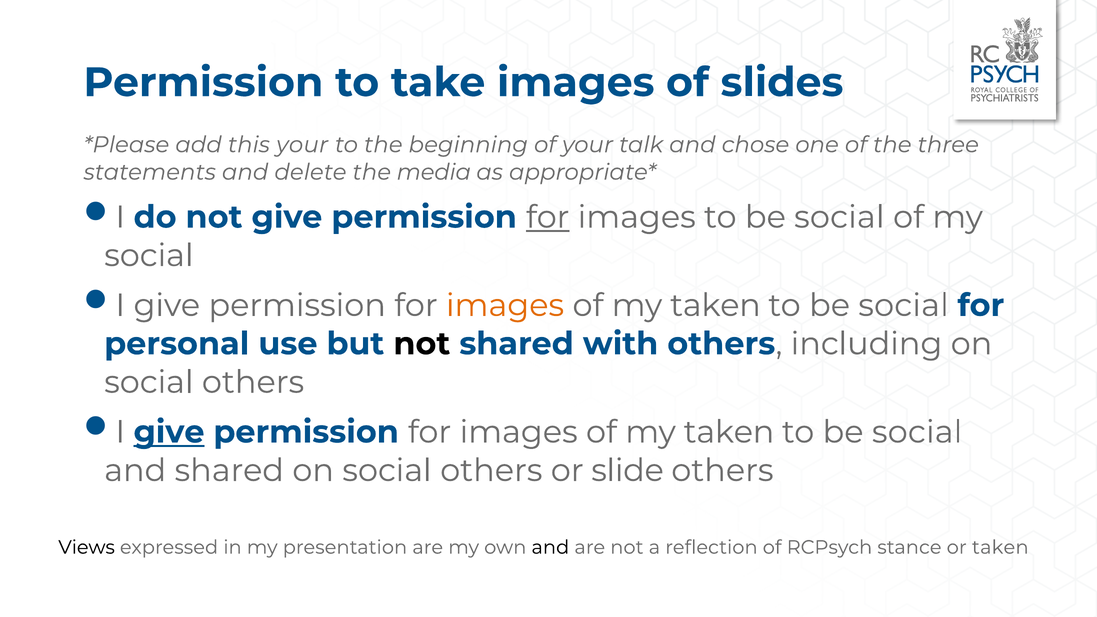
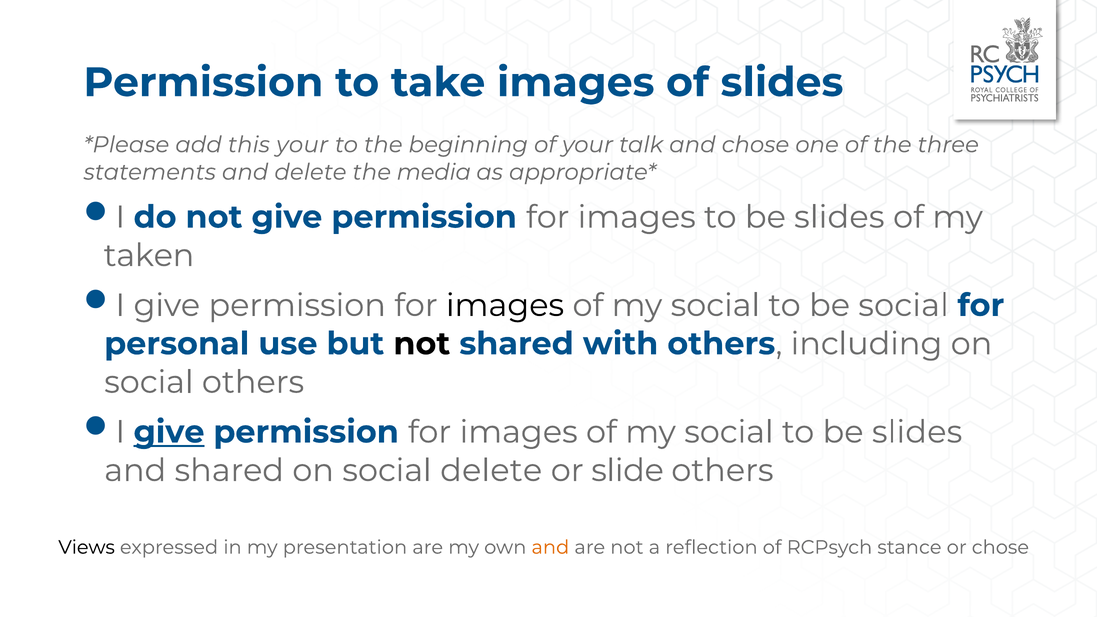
for at (548, 217) underline: present -> none
images to be social: social -> slides
social at (149, 256): social -> taken
images at (505, 305) colour: orange -> black
taken at (715, 305): taken -> social
taken at (729, 432): taken -> social
social at (917, 432): social -> slides
shared on social others: others -> delete
and at (550, 547) colour: black -> orange
or taken: taken -> chose
